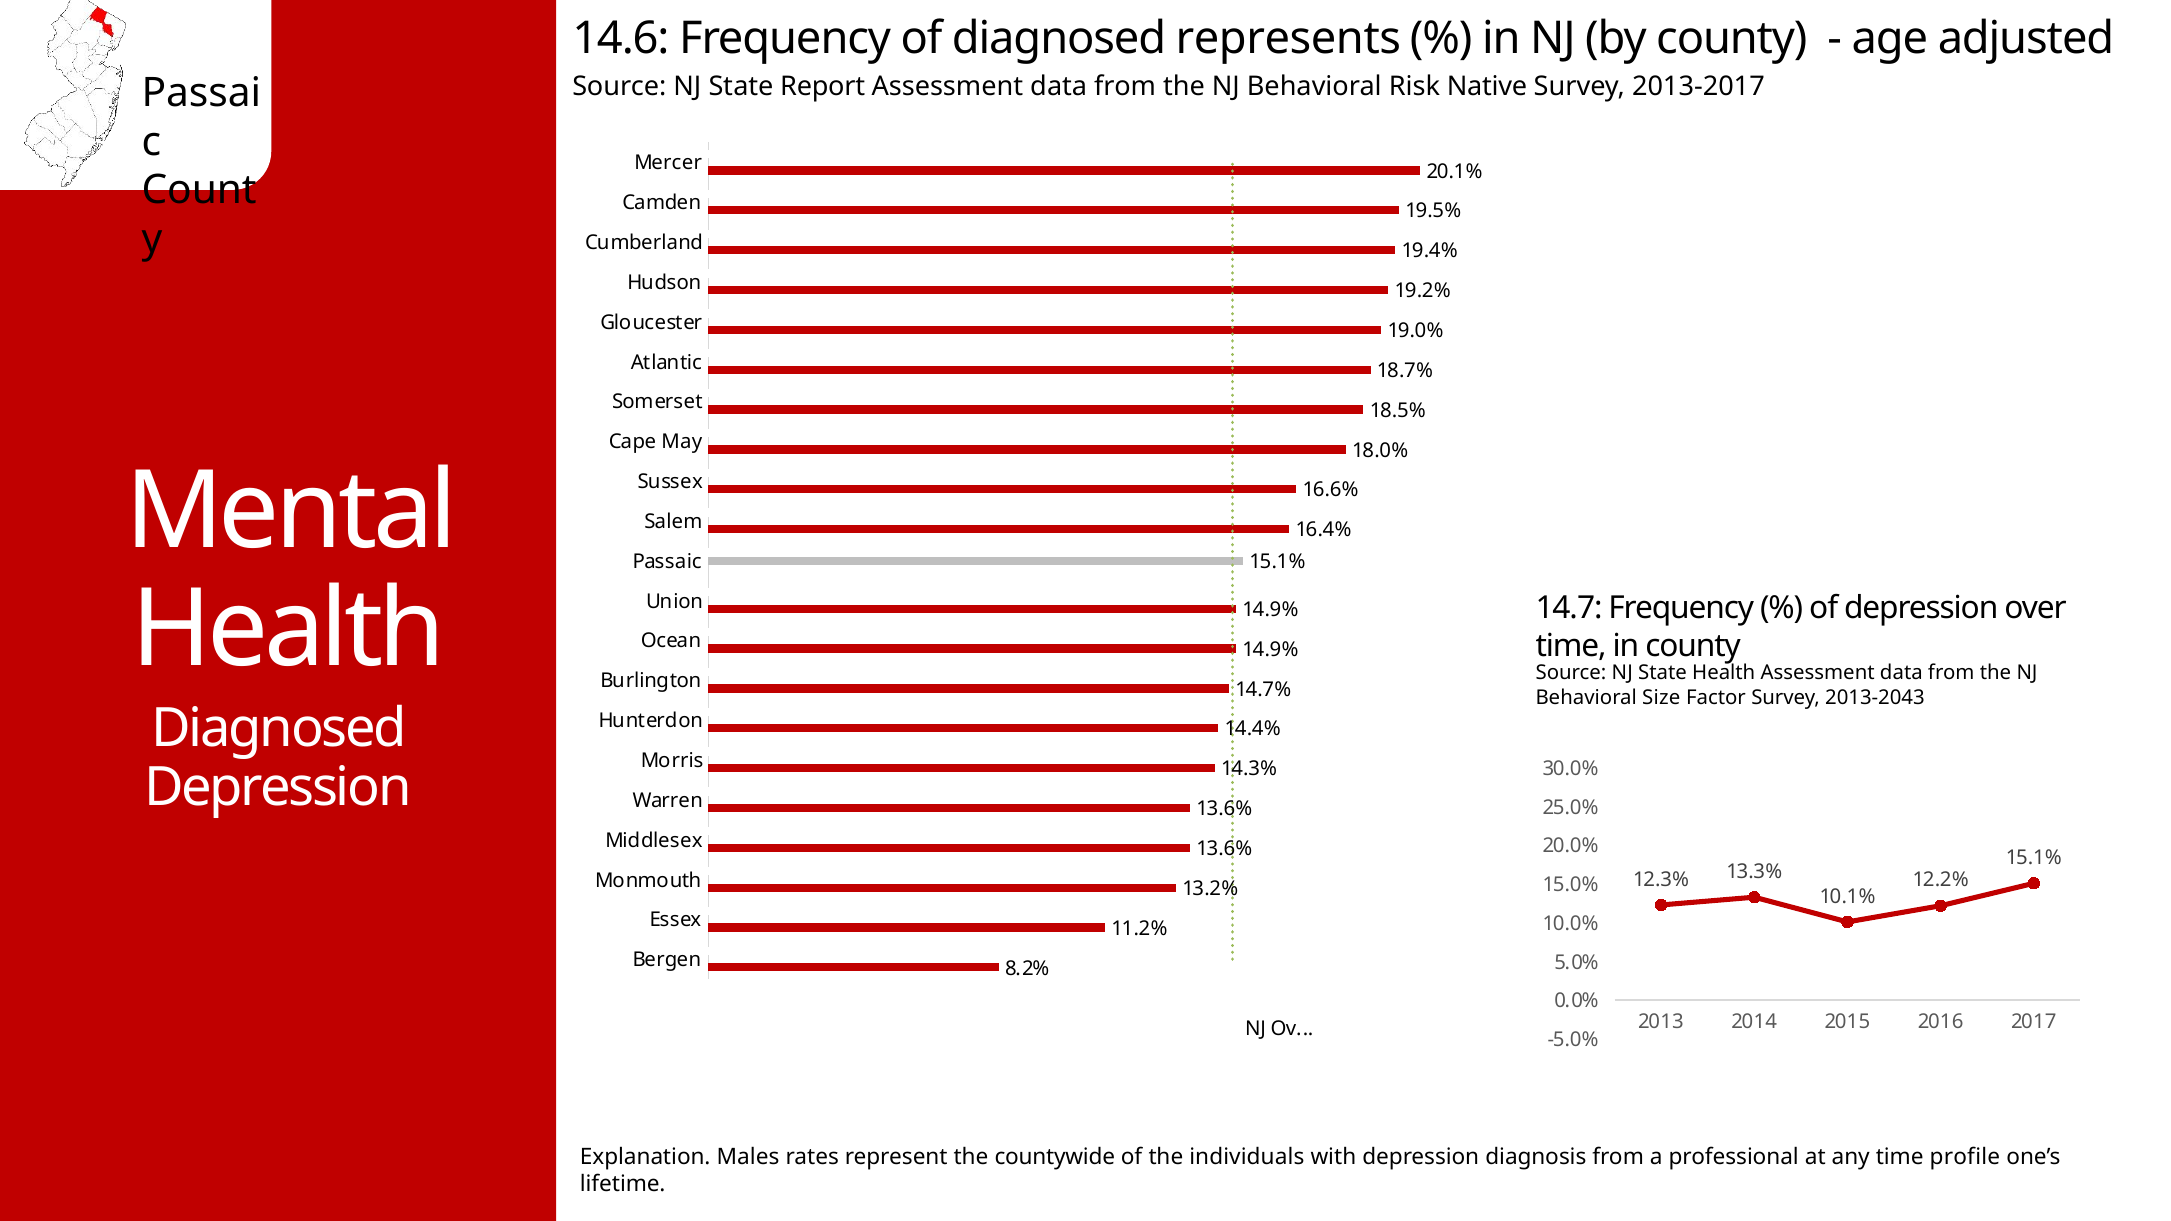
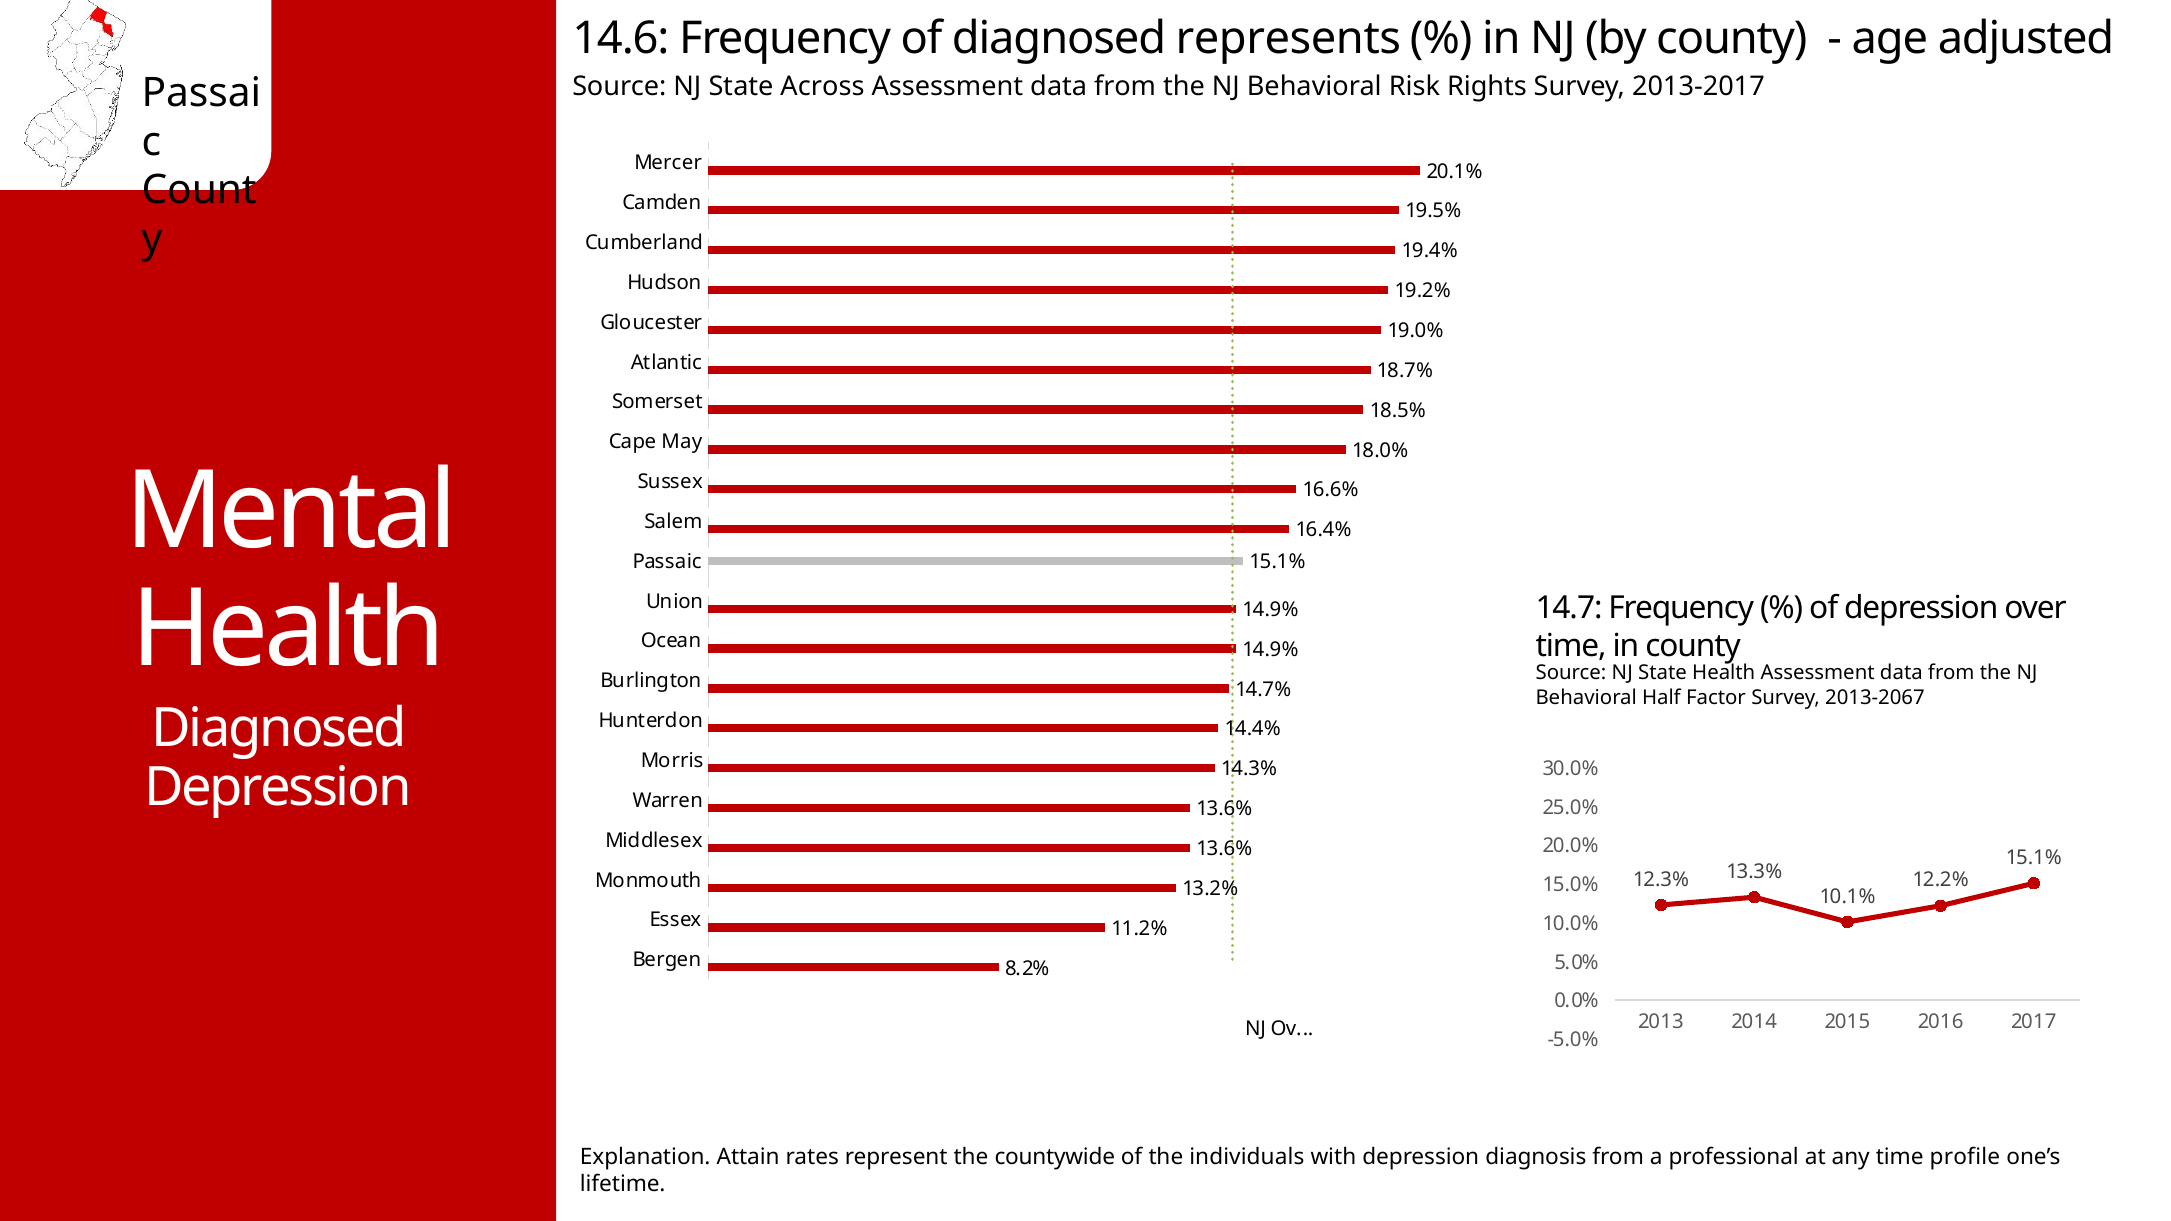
Report: Report -> Across
Native: Native -> Rights
Size: Size -> Half
2013-2043: 2013-2043 -> 2013-2067
Males: Males -> Attain
